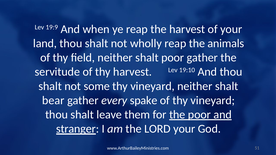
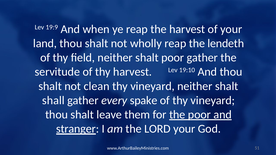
animals: animals -> lendeth
some: some -> clean
bear: bear -> shall
